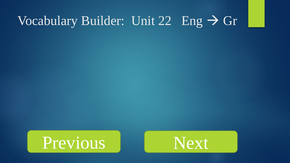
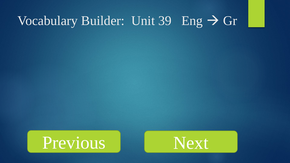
22: 22 -> 39
